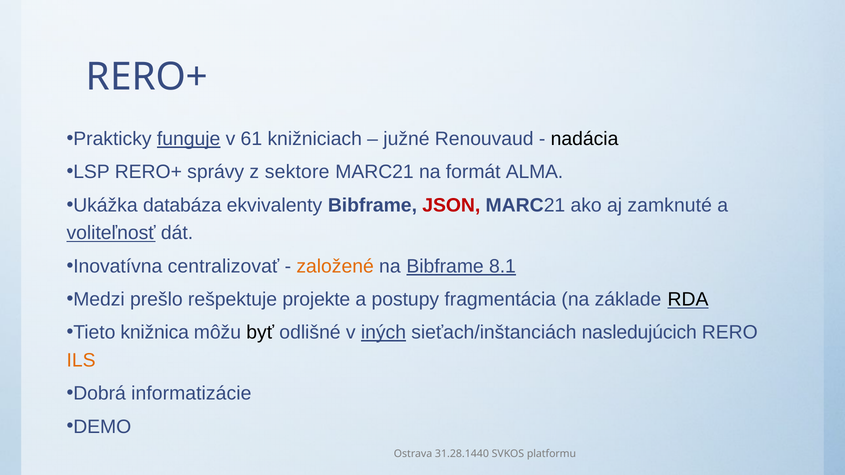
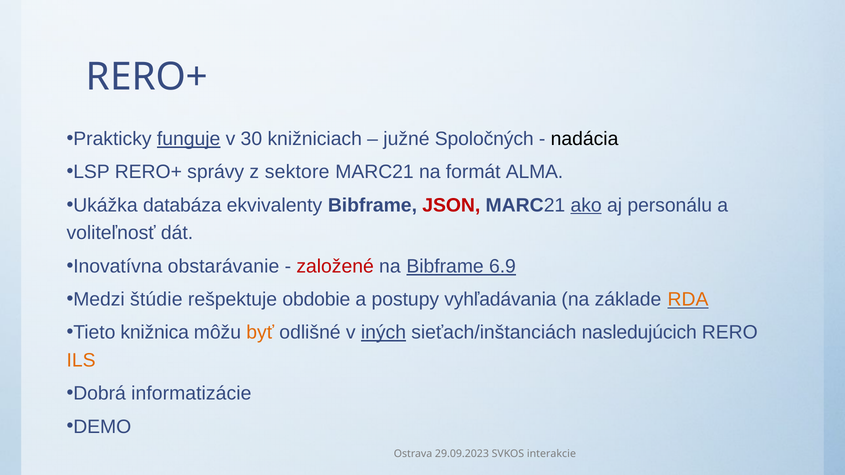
61: 61 -> 30
Renouvaud: Renouvaud -> Spoločných
ako underline: none -> present
zamknuté: zamknuté -> personálu
voliteľnosť underline: present -> none
centralizovať: centralizovať -> obstarávanie
založené colour: orange -> red
8.1: 8.1 -> 6.9
prešlo: prešlo -> štúdie
projekte: projekte -> obdobie
fragmentácia: fragmentácia -> vyhľadávania
RDA colour: black -> orange
byť colour: black -> orange
31.28.1440: 31.28.1440 -> 29.09.2023
platformu: platformu -> interakcie
